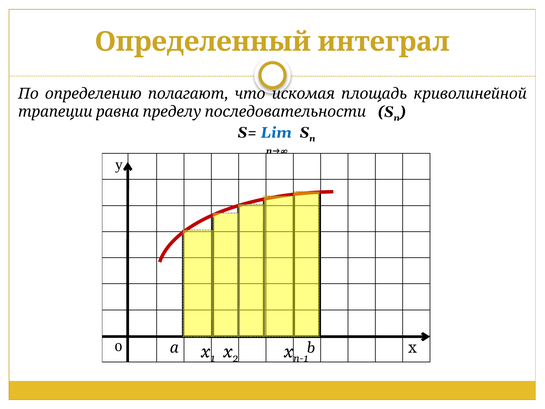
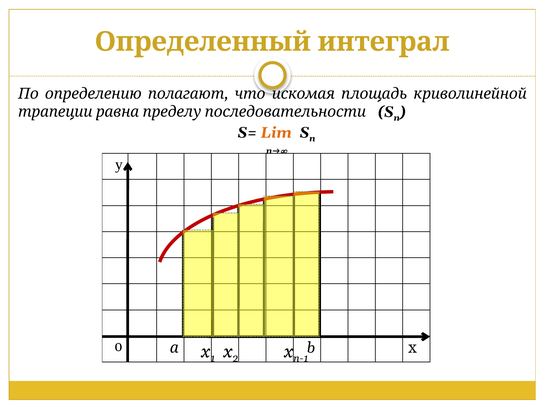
Lim colour: blue -> orange
